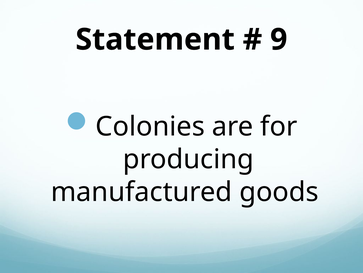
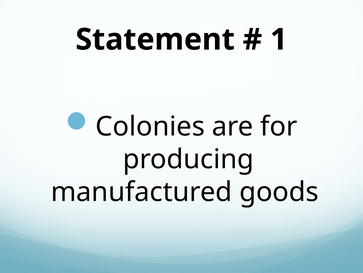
9: 9 -> 1
